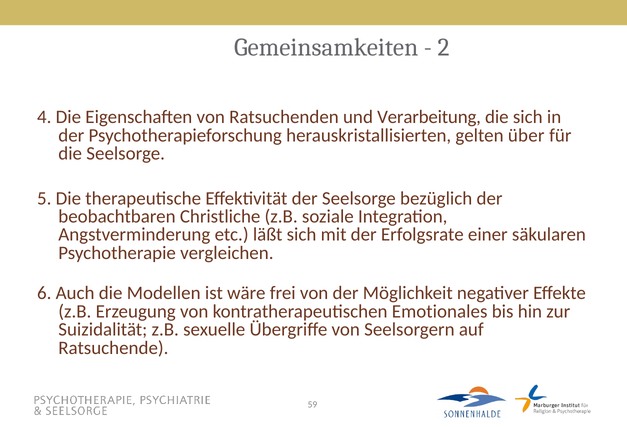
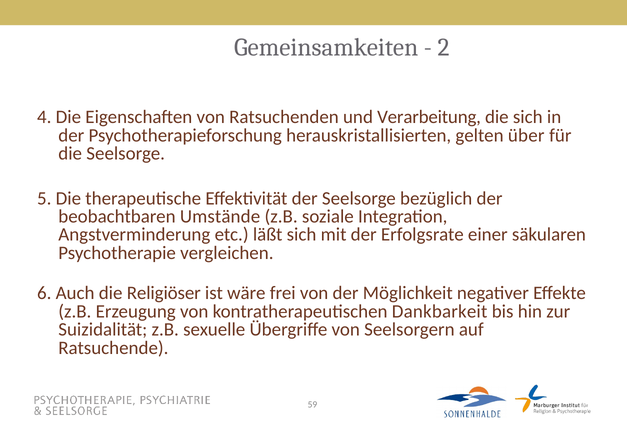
Christliche: Christliche -> Umstände
Modellen: Modellen -> Religiöser
Emotionales: Emotionales -> Dankbarkeit
